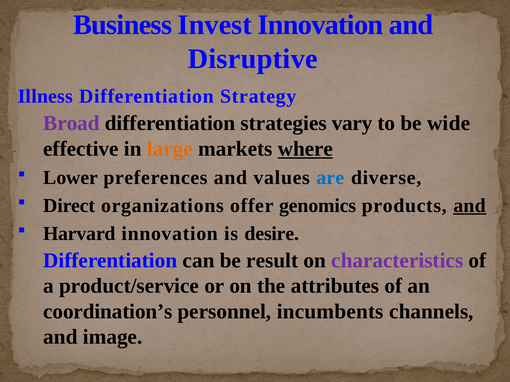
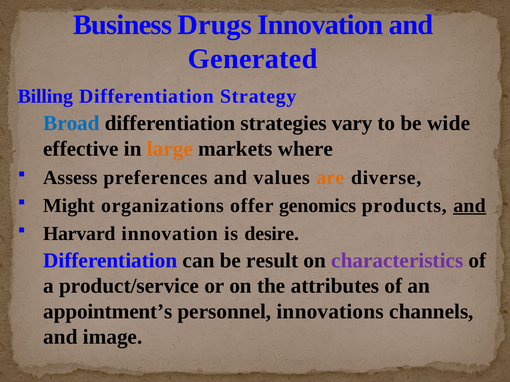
Invest: Invest -> Drugs
Disruptive: Disruptive -> Generated
Illness: Illness -> Billing
Broad colour: purple -> blue
where underline: present -> none
Lower: Lower -> Assess
are colour: blue -> orange
Direct: Direct -> Might
coordination’s: coordination’s -> appointment’s
incumbents: incumbents -> innovations
